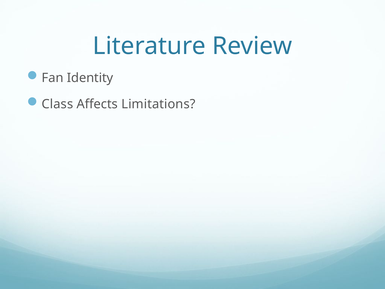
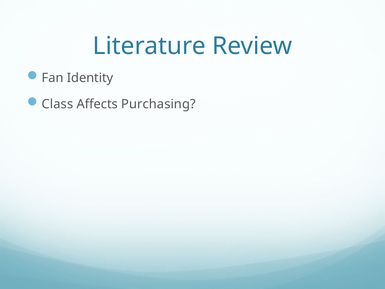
Limitations: Limitations -> Purchasing
